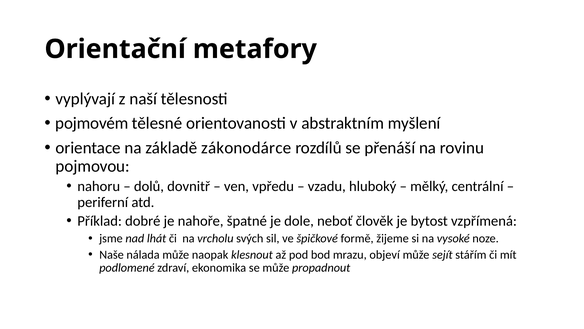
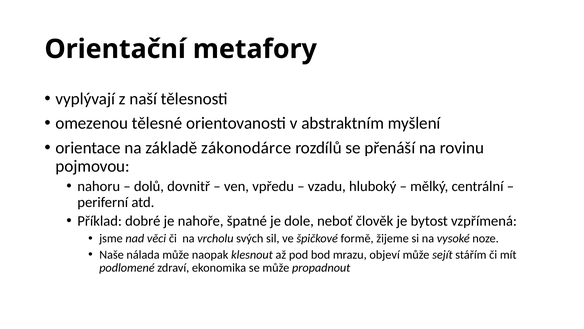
pojmovém: pojmovém -> omezenou
lhát: lhát -> věci
